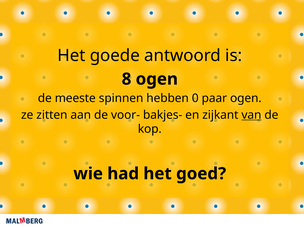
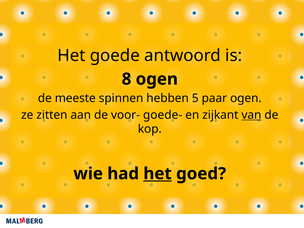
0: 0 -> 5
bakjes-: bakjes- -> goede-
het at (158, 174) underline: none -> present
